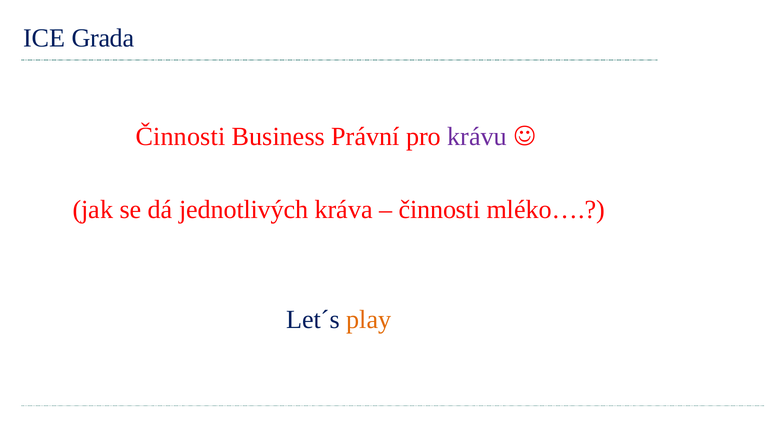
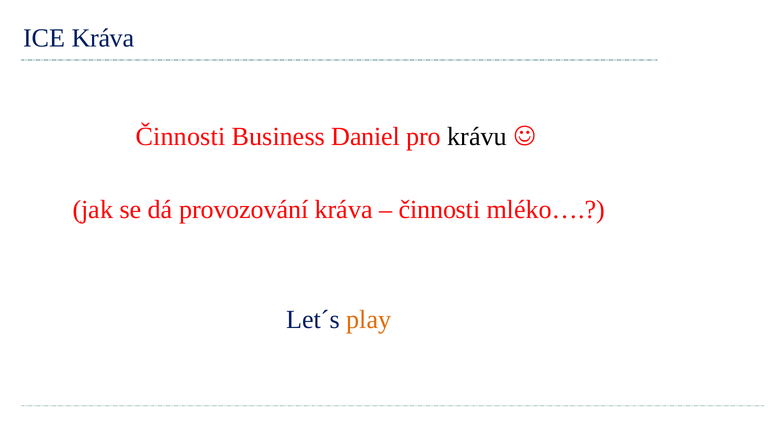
ICE Grada: Grada -> Kráva
Právní: Právní -> Daniel
krávu colour: purple -> black
jednotlivých: jednotlivých -> provozování
